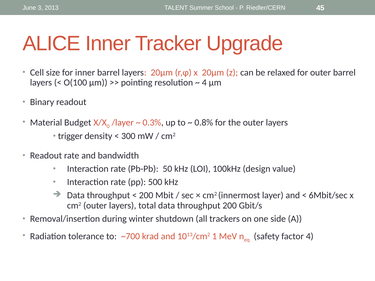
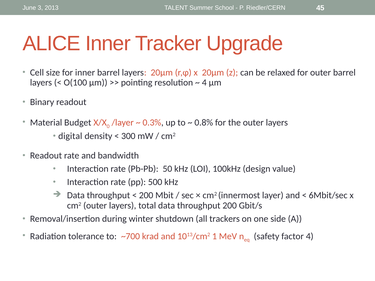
trigger: trigger -> digital
